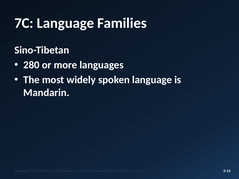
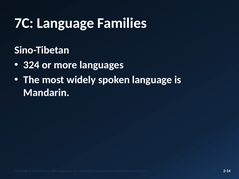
280: 280 -> 324
